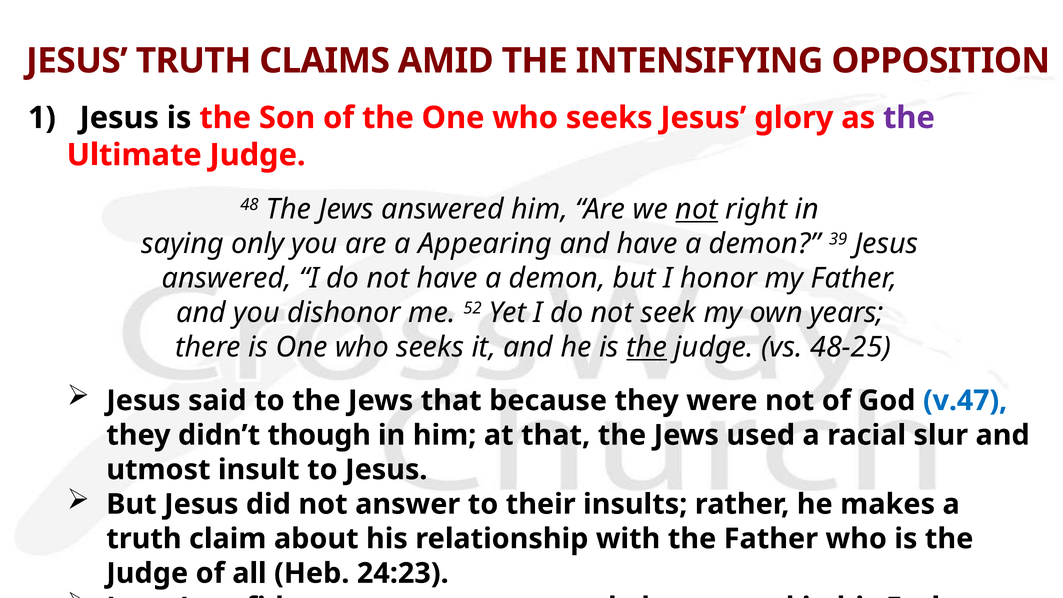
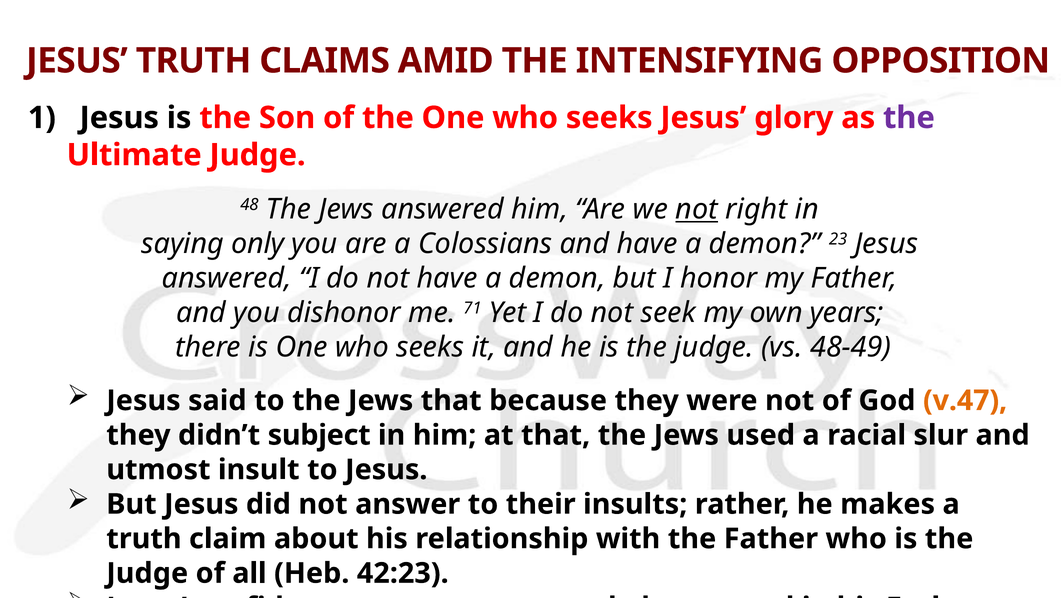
Appearing: Appearing -> Colossians
39: 39 -> 23
52: 52 -> 71
the at (647, 347) underline: present -> none
48-25: 48-25 -> 48-49
v.47 colour: blue -> orange
though: though -> subject
24:23: 24:23 -> 42:23
